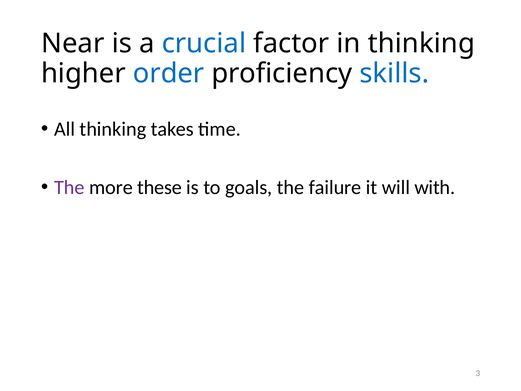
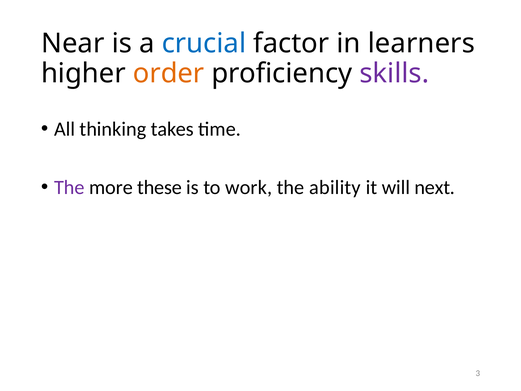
in thinking: thinking -> learners
order colour: blue -> orange
skills colour: blue -> purple
goals: goals -> work
failure: failure -> ability
with: with -> next
